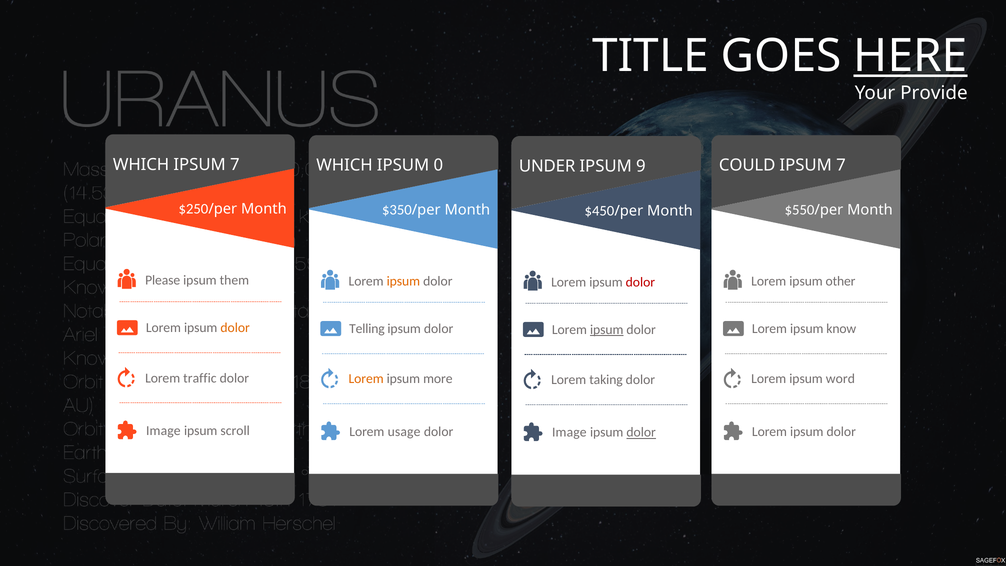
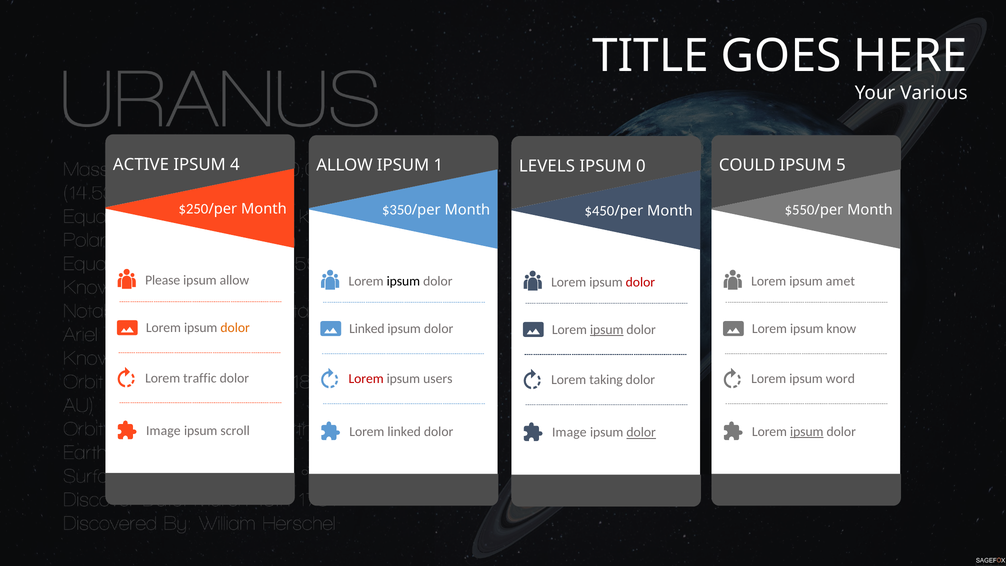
HERE underline: present -> none
Provide: Provide -> Various
WHICH at (141, 165): WHICH -> ACTIVE
7 at (235, 165): 7 -> 4
WHICH at (344, 165): WHICH -> ALLOW
0: 0 -> 1
7 at (841, 165): 7 -> 5
UNDER: UNDER -> LEVELS
9: 9 -> 0
ipsum them: them -> allow
ipsum at (403, 281) colour: orange -> black
other: other -> amet
Telling at (367, 329): Telling -> Linked
Lorem at (366, 379) colour: orange -> red
more: more -> users
Lorem usage: usage -> linked
ipsum at (807, 432) underline: none -> present
